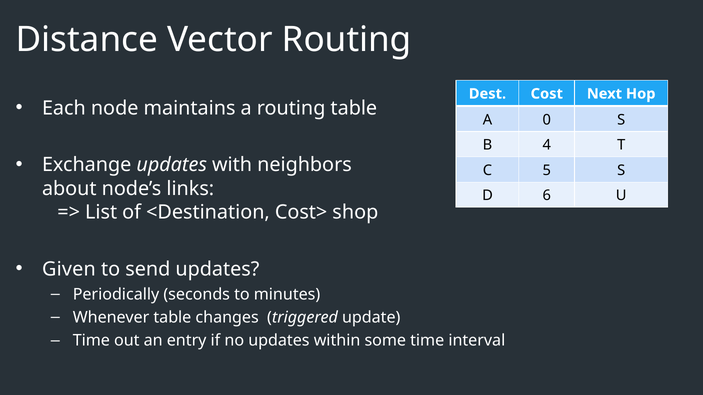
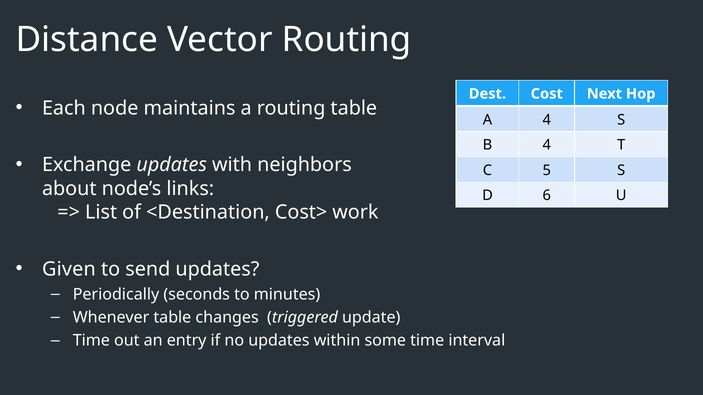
A 0: 0 -> 4
shop: shop -> work
